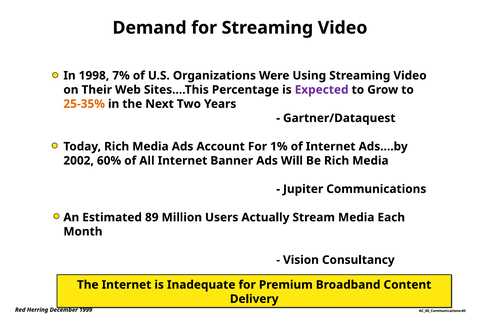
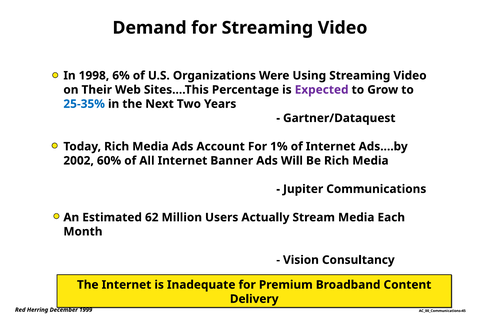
7%: 7% -> 6%
25-35% colour: orange -> blue
89: 89 -> 62
